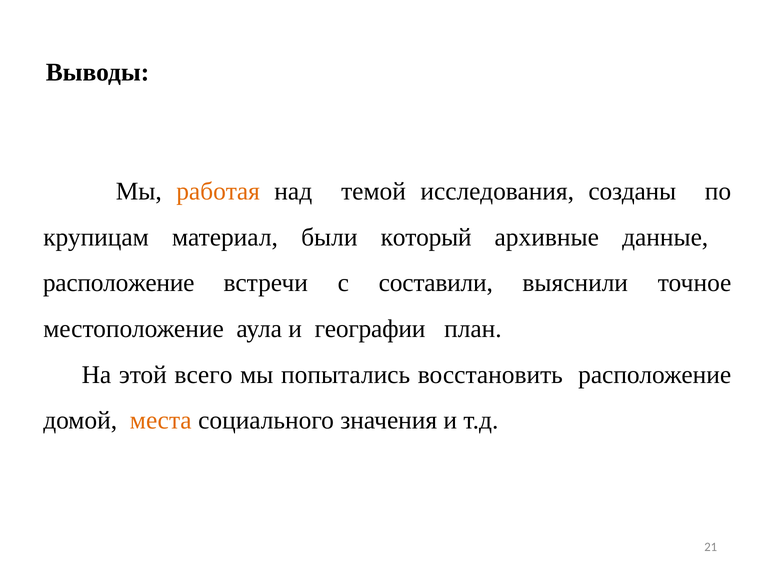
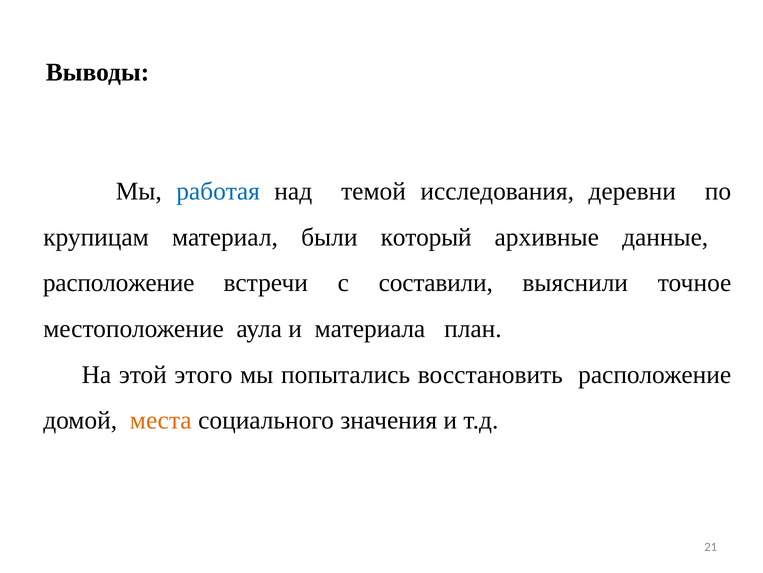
работая colour: orange -> blue
созданы: созданы -> деревни
географии: географии -> материала
всего: всего -> этого
